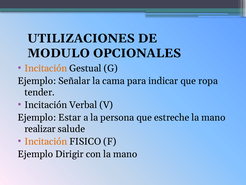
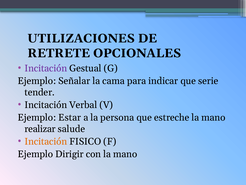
MODULO: MODULO -> RETRETE
Incitación at (46, 68) colour: orange -> purple
ropa: ropa -> serie
